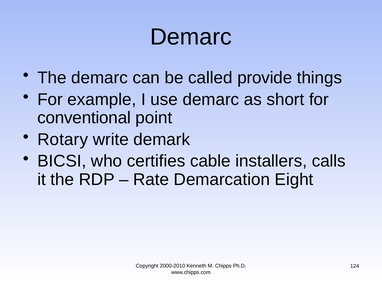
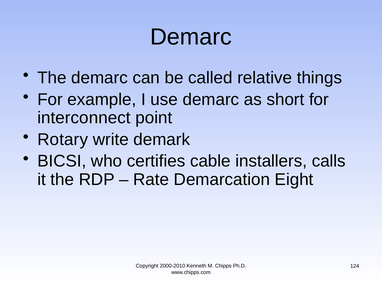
provide: provide -> relative
conventional: conventional -> interconnect
